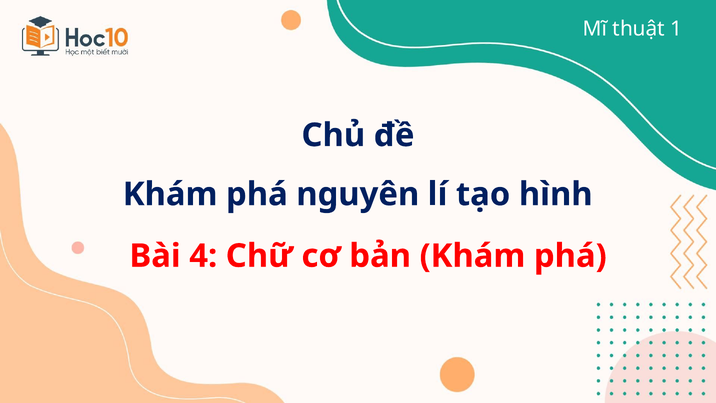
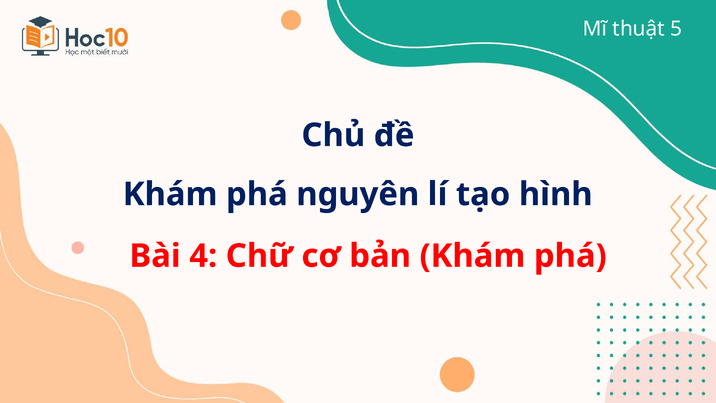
1: 1 -> 5
